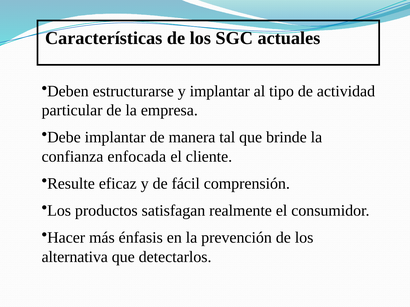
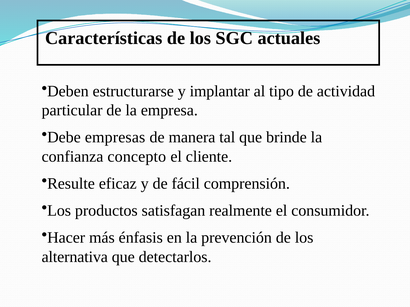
Debe implantar: implantar -> empresas
enfocada: enfocada -> concepto
